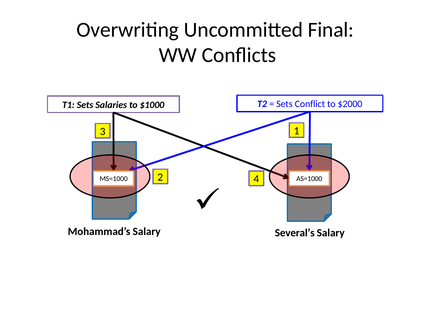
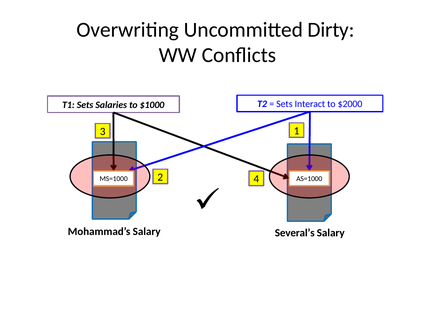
Final: Final -> Dirty
Conflict: Conflict -> Interact
